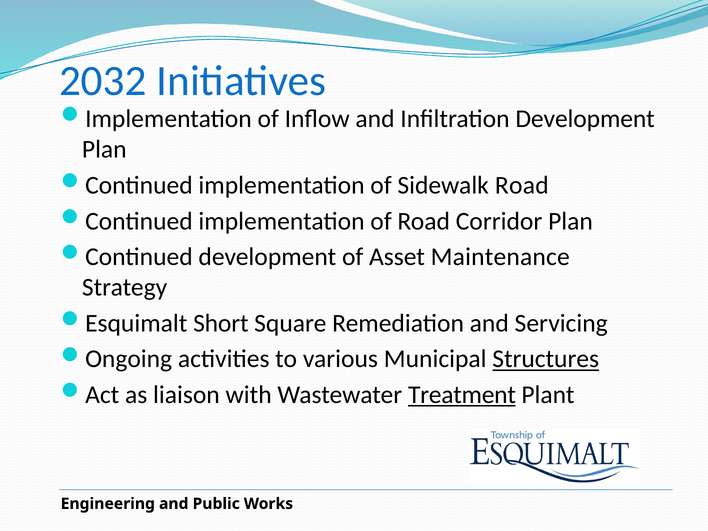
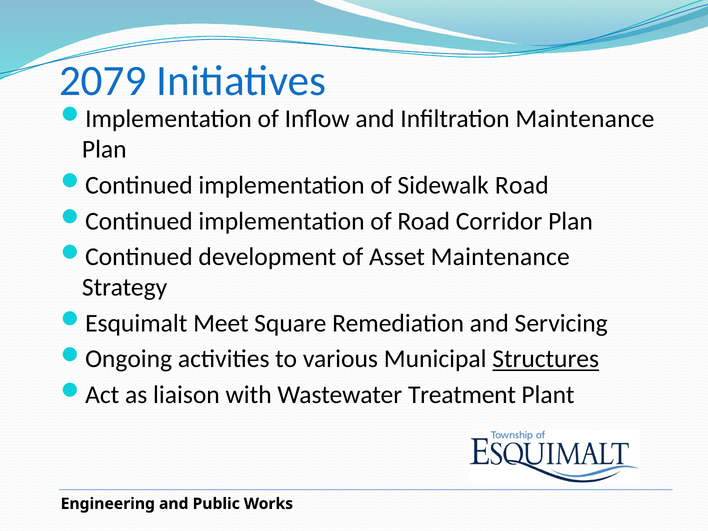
2032: 2032 -> 2079
Infiltration Development: Development -> Maintenance
Short: Short -> Meet
Treatment underline: present -> none
